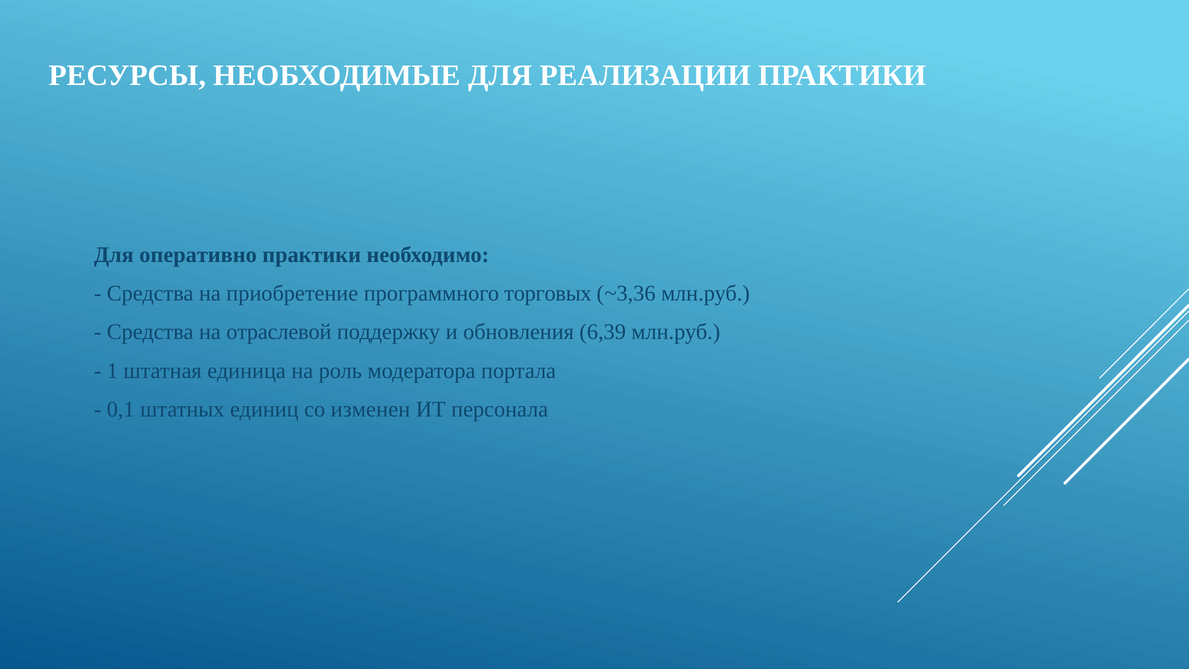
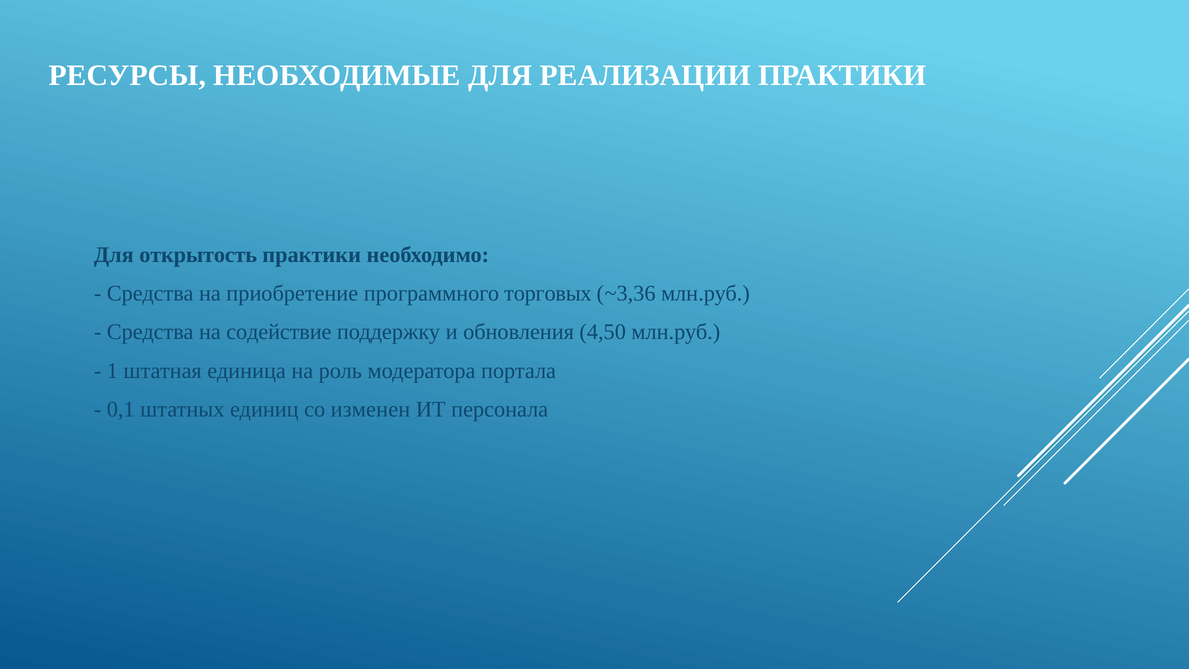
оперативно: оперативно -> открытость
отраслевой: отраслевой -> содействие
6,39: 6,39 -> 4,50
